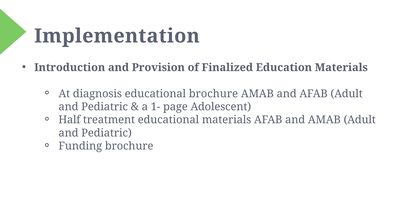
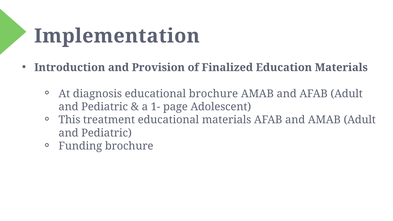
Half: Half -> This
